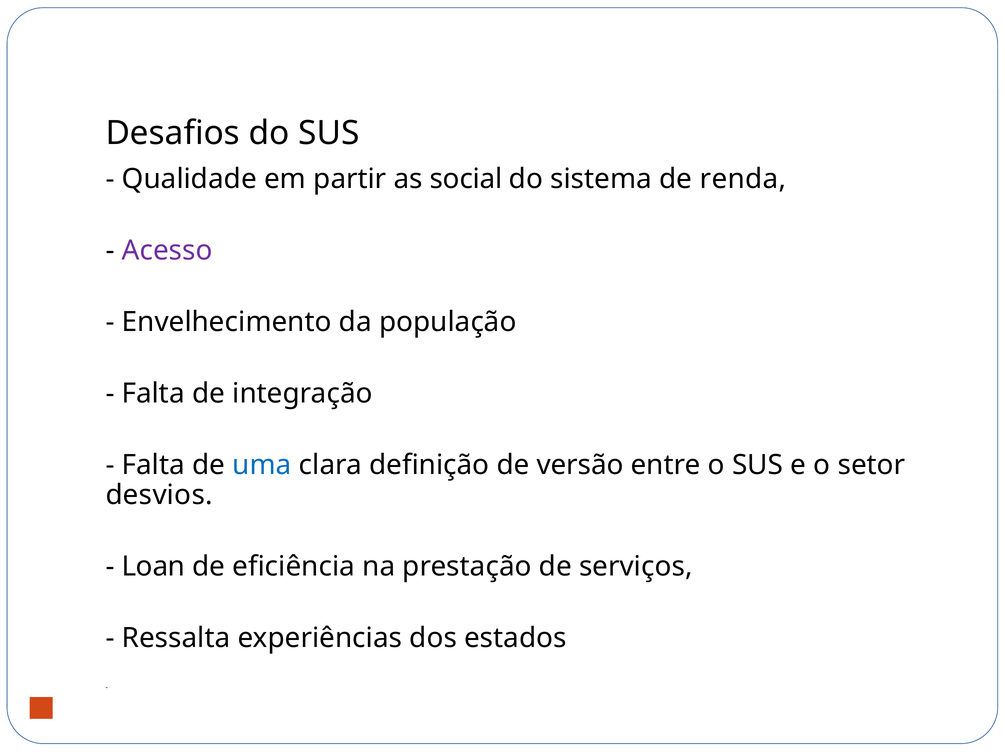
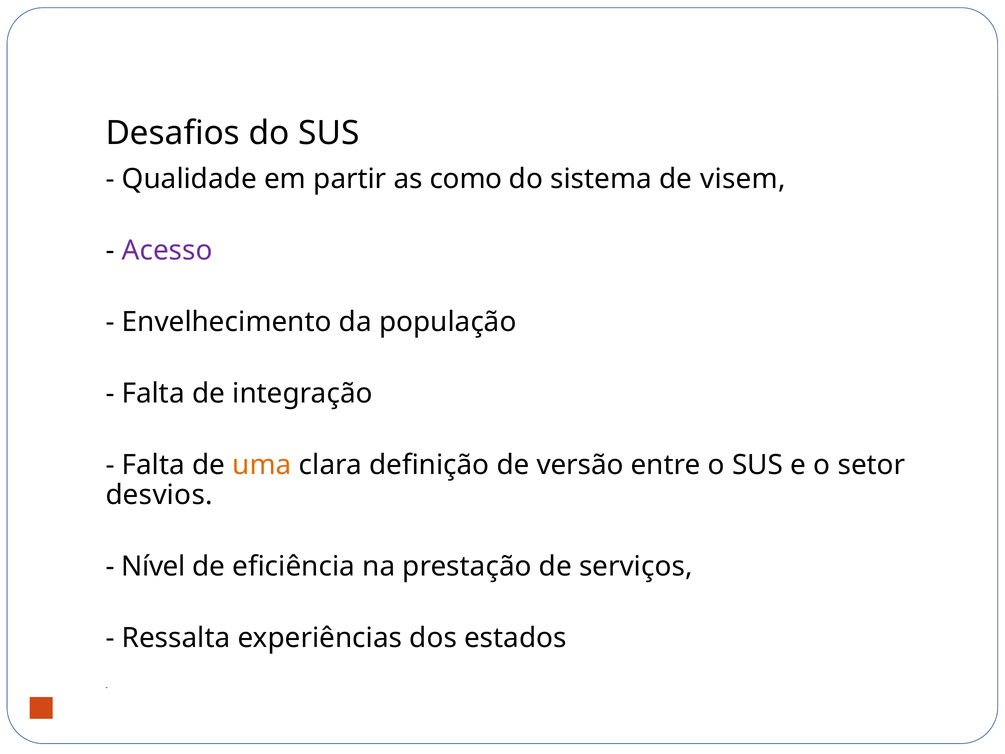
social: social -> como
renda: renda -> visem
uma colour: blue -> orange
Loan: Loan -> Nível
